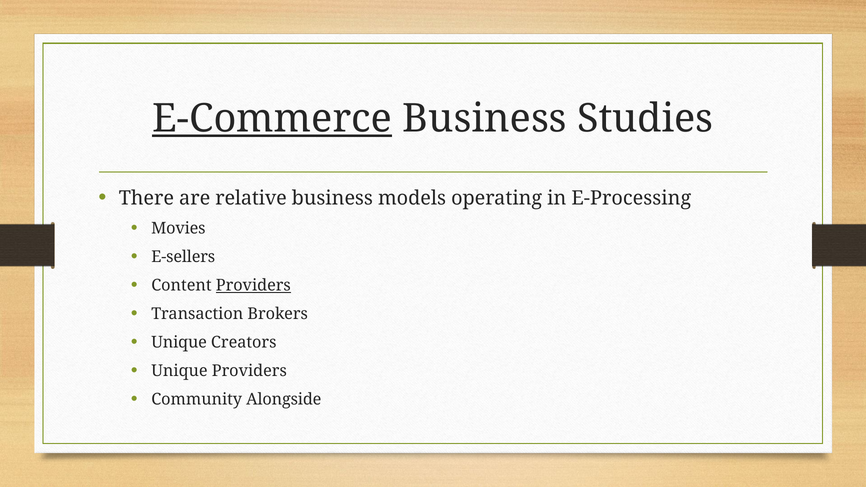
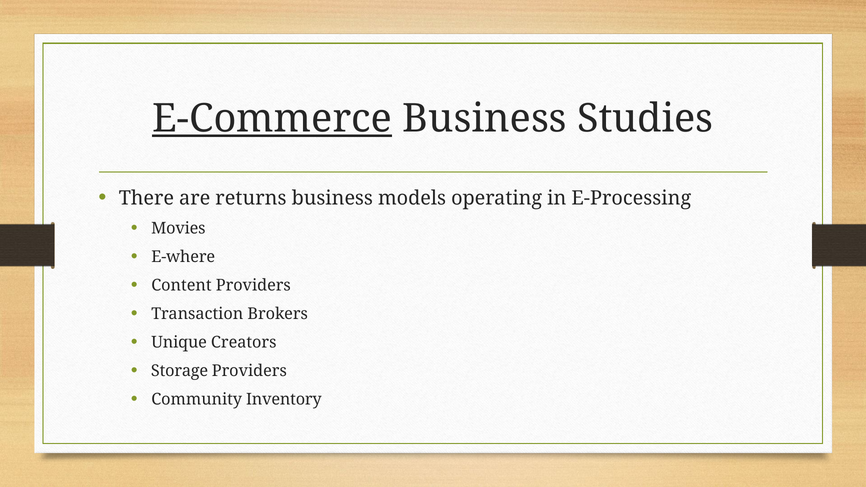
relative: relative -> returns
E-sellers: E-sellers -> E-where
Providers at (253, 286) underline: present -> none
Unique at (179, 371): Unique -> Storage
Alongside: Alongside -> Inventory
